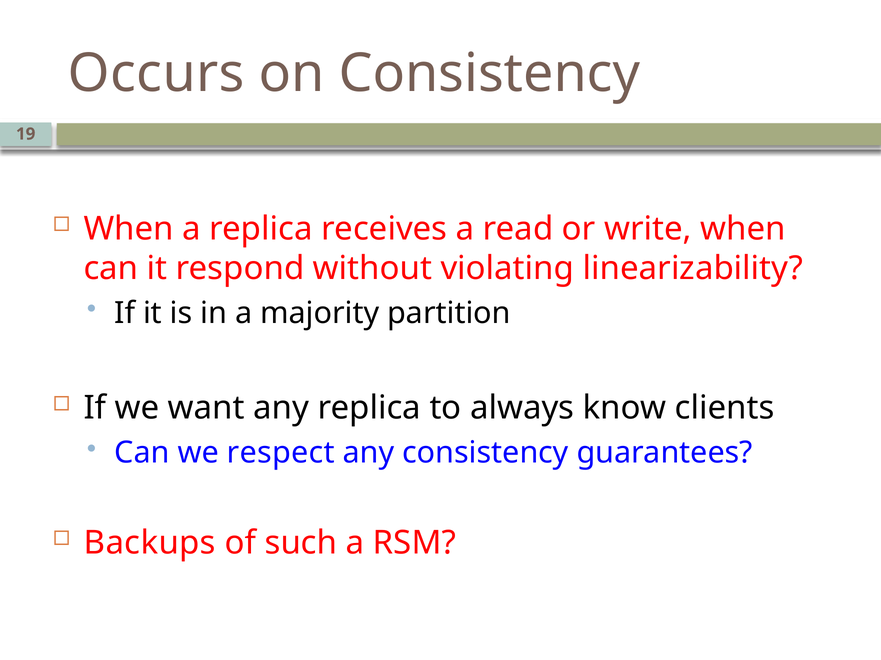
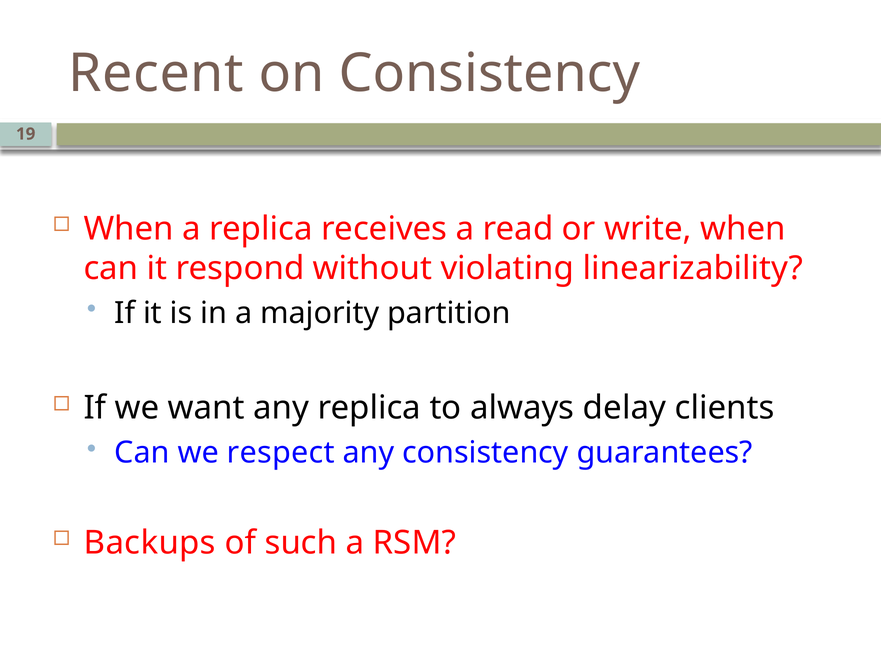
Occurs: Occurs -> Recent
know: know -> delay
